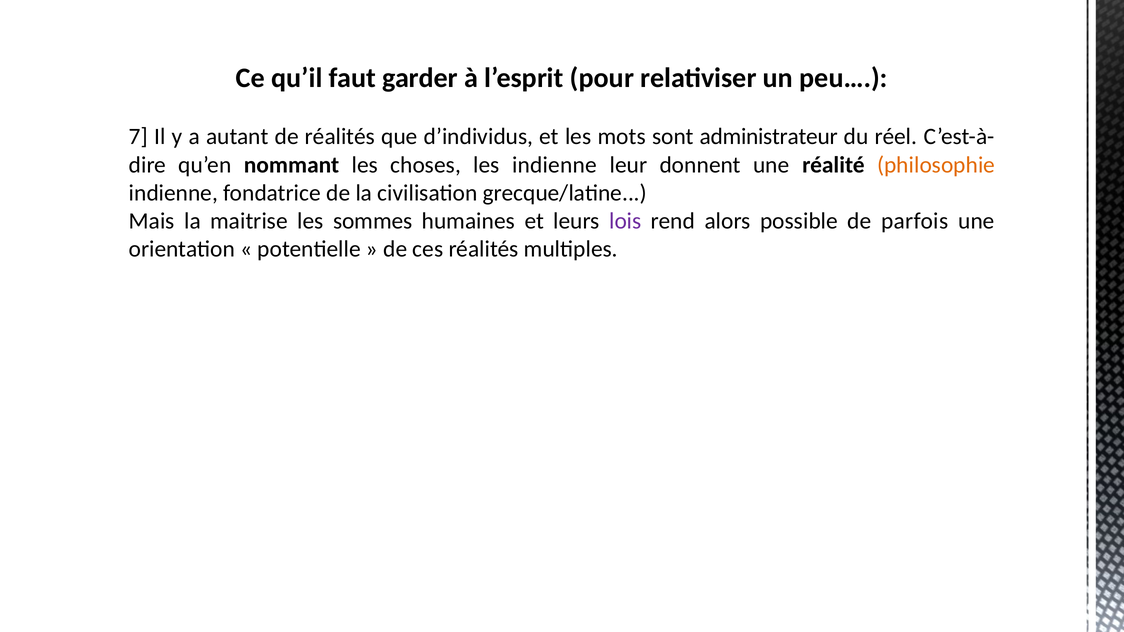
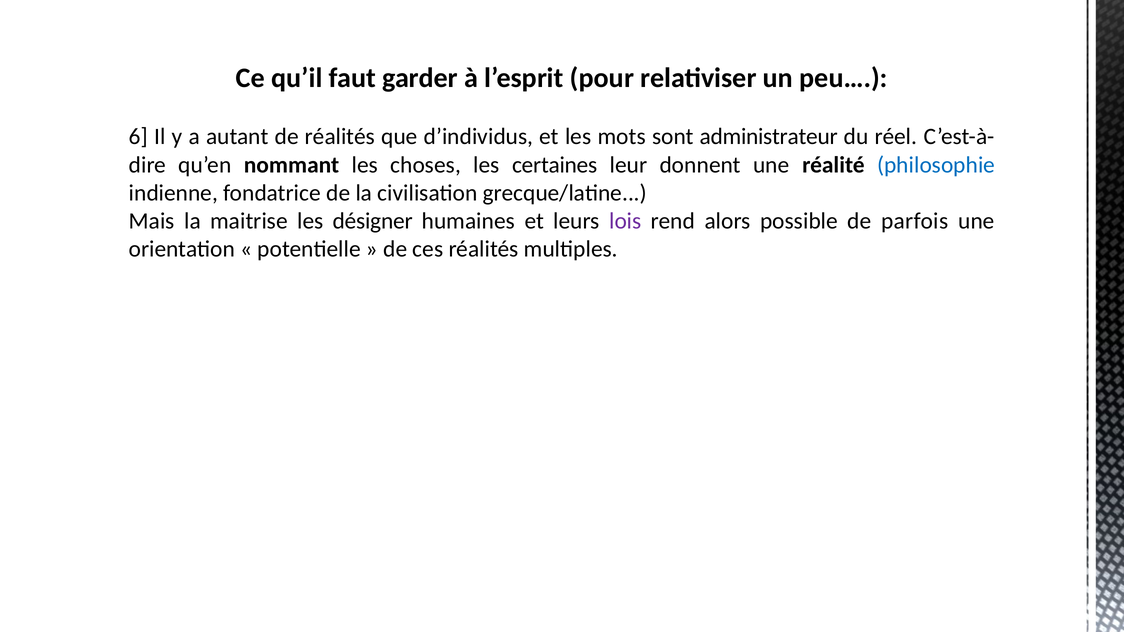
7: 7 -> 6
les indienne: indienne -> certaines
philosophie colour: orange -> blue
sommes: sommes -> désigner
